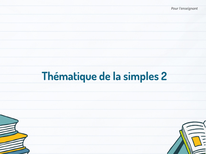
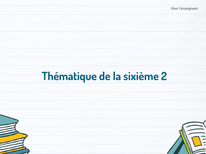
simples: simples -> sixième
